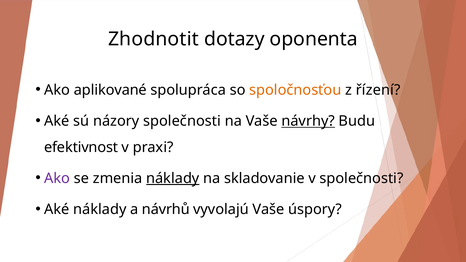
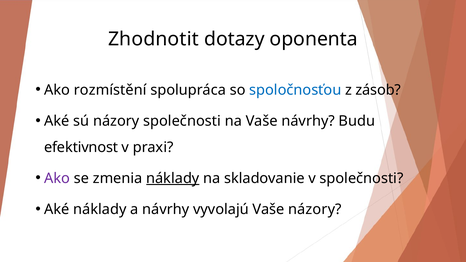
aplikované: aplikované -> rozmístění
spoločnosťou colour: orange -> blue
řízení: řízení -> zásob
návrhy at (308, 121) underline: present -> none
a návrhů: návrhů -> návrhy
Vaše úspory: úspory -> názory
